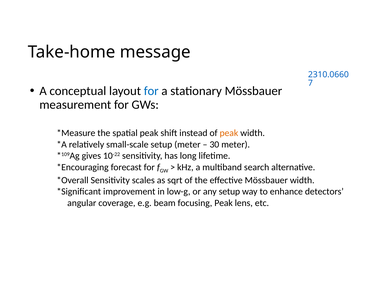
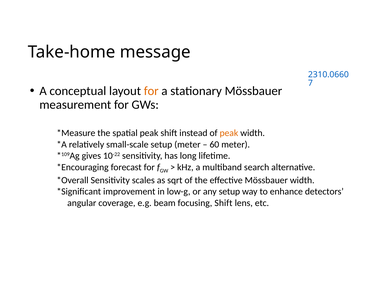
for at (151, 91) colour: blue -> orange
30: 30 -> 60
focusing Peak: Peak -> Shift
